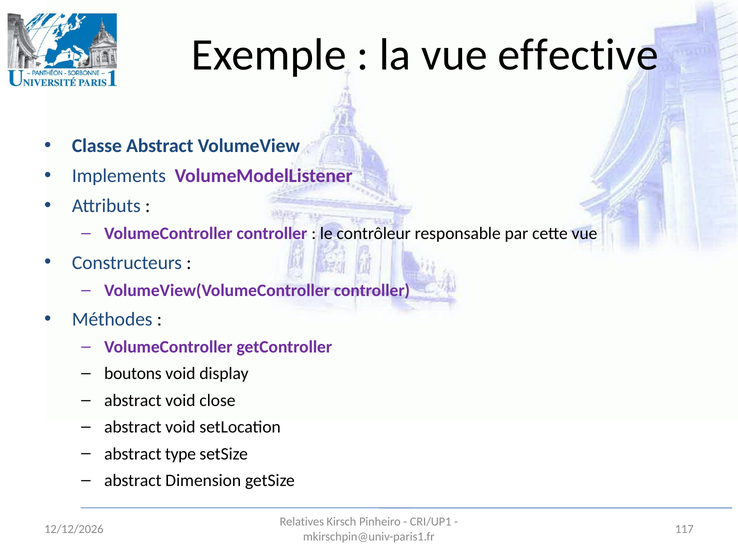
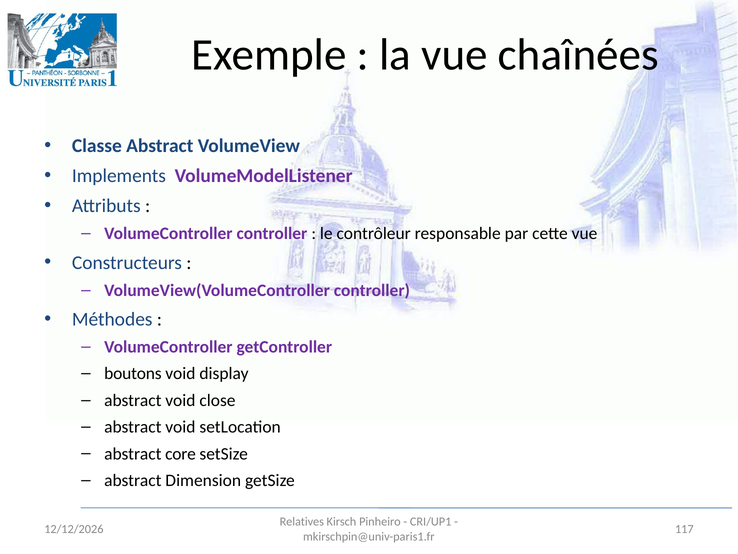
effective: effective -> chaînées
type: type -> core
